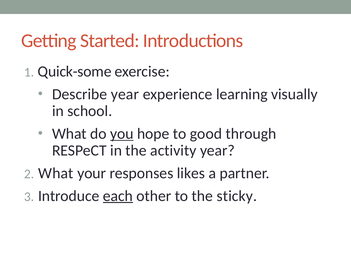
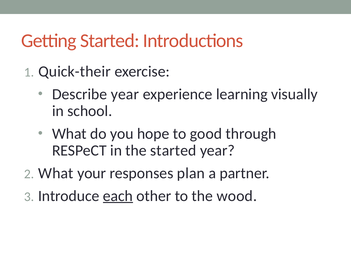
Quick-some: Quick-some -> Quick-their
you underline: present -> none
the activity: activity -> started
likes: likes -> plan
sticky: sticky -> wood
